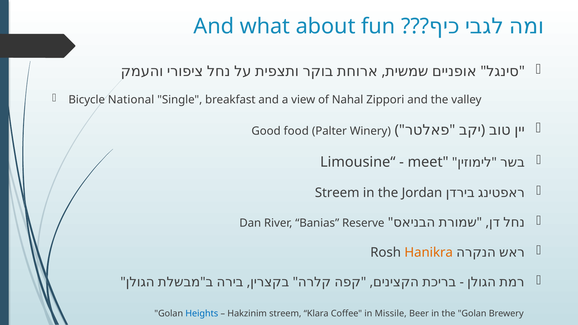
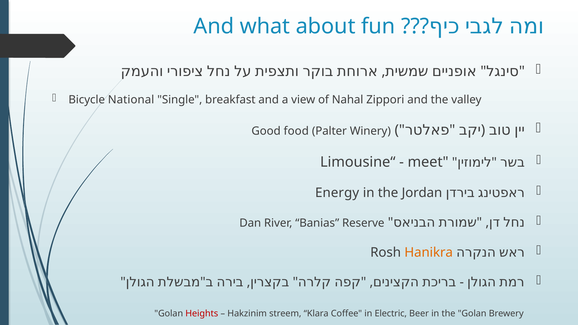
Streem at (337, 193): Streem -> Energy
Heights colour: blue -> red
Missile: Missile -> Electric
